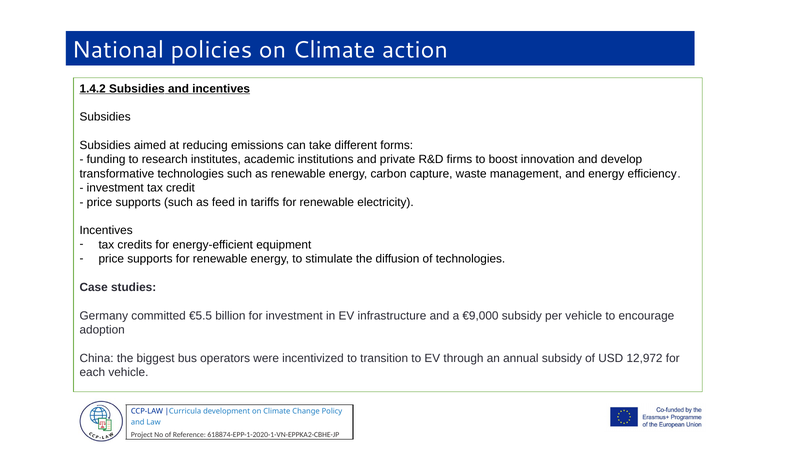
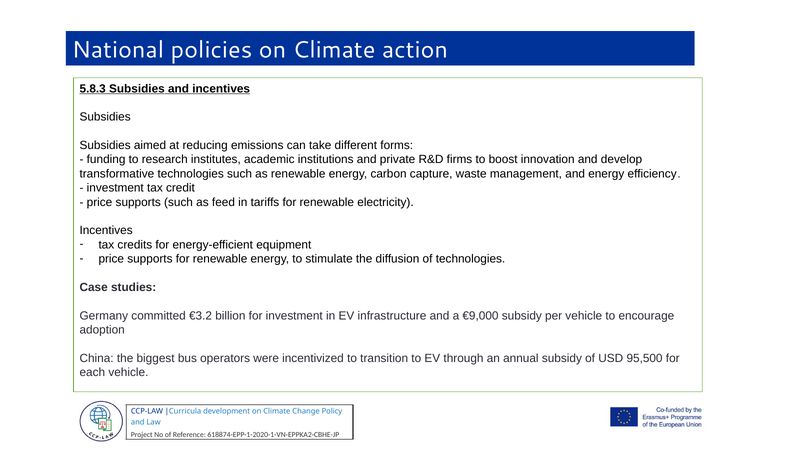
1.4.2: 1.4.2 -> 5.8.3
€5.5: €5.5 -> €3.2
12,972: 12,972 -> 95,500
